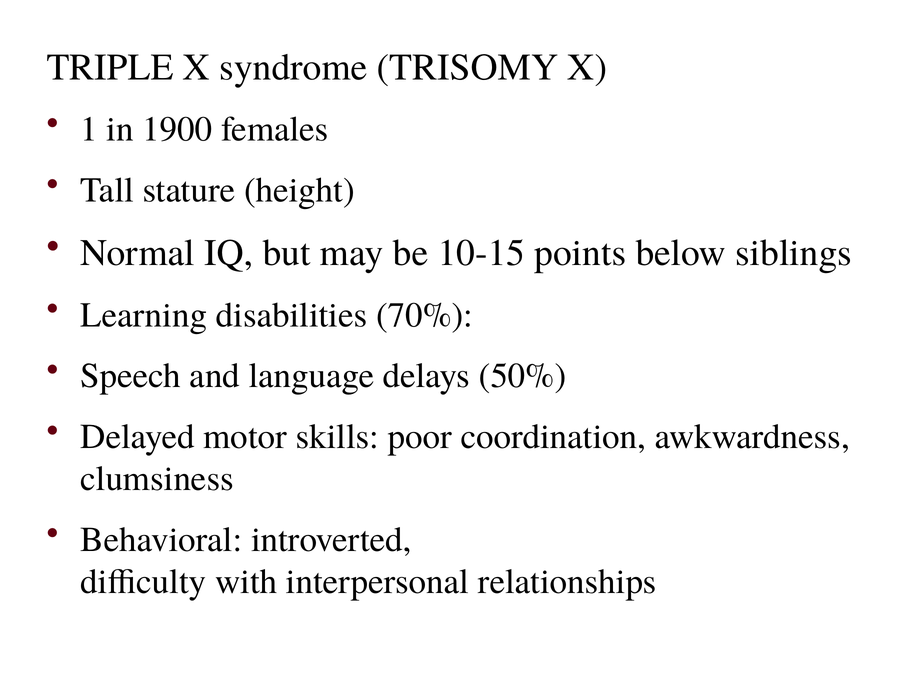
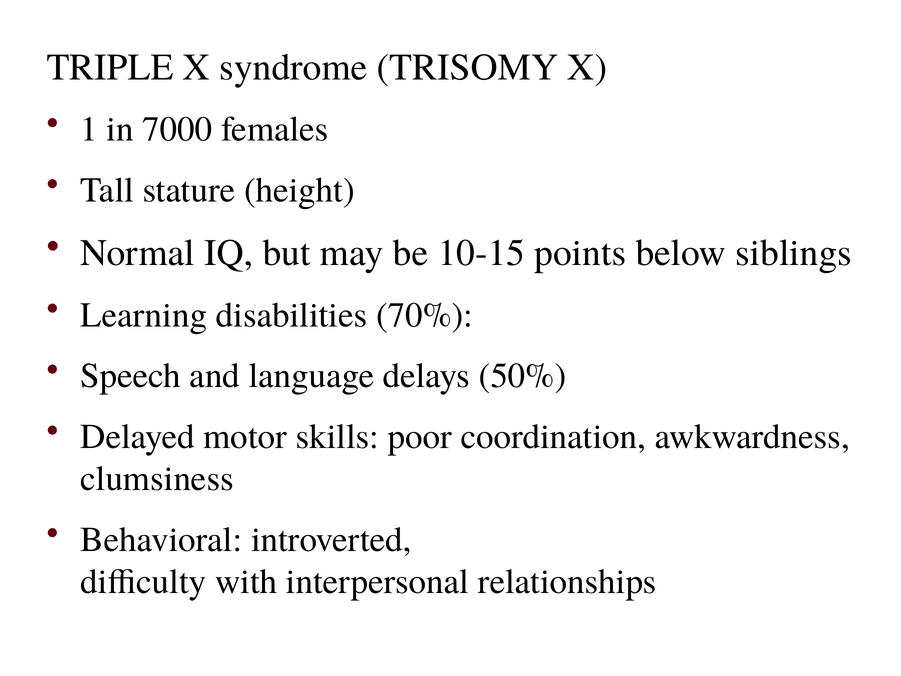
1900: 1900 -> 7000
